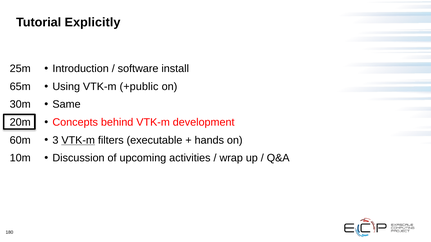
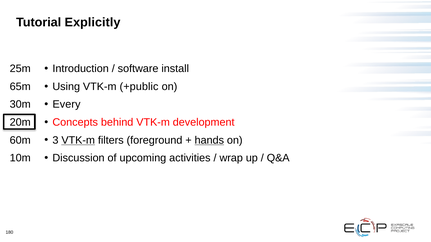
Same: Same -> Every
executable: executable -> foreground
hands underline: none -> present
